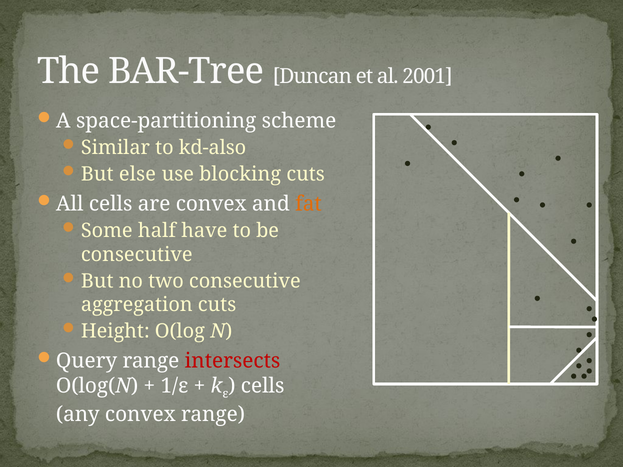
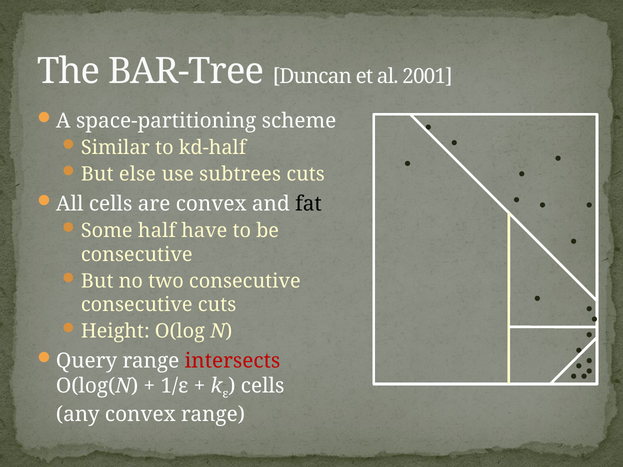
kd-also: kd-also -> kd-half
blocking: blocking -> subtrees
fat colour: orange -> black
aggregation at (137, 305): aggregation -> consecutive
